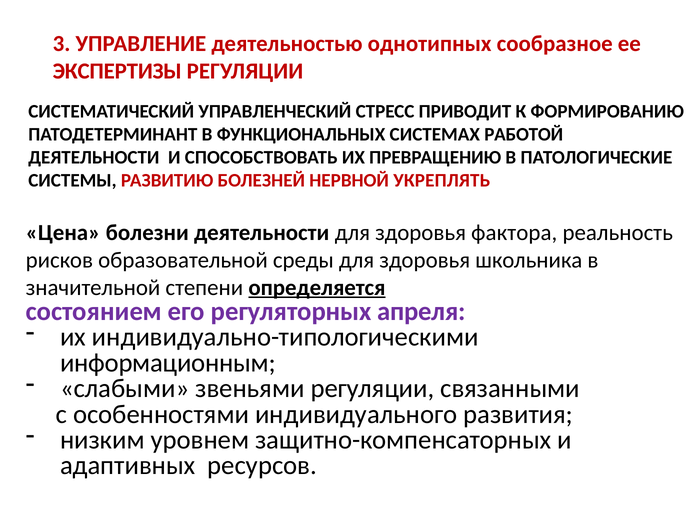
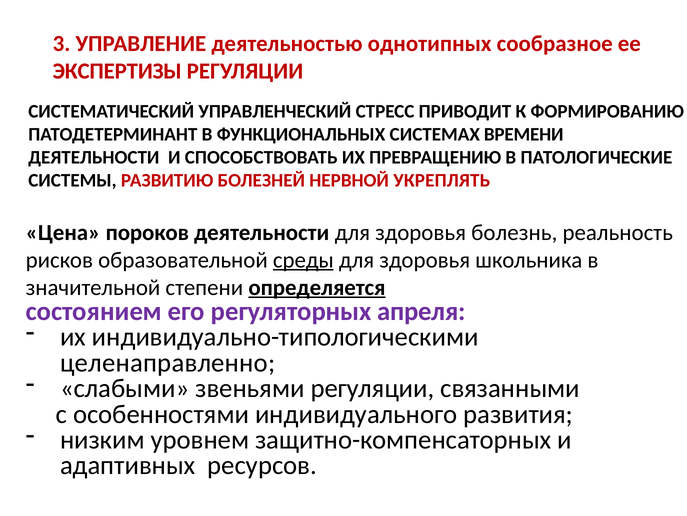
РАБОТОЙ: РАБОТОЙ -> ВРЕМЕНИ
болезни: болезни -> пороков
фактора: фактора -> болезнь
среды underline: none -> present
информационным: информационным -> целенаправленно
